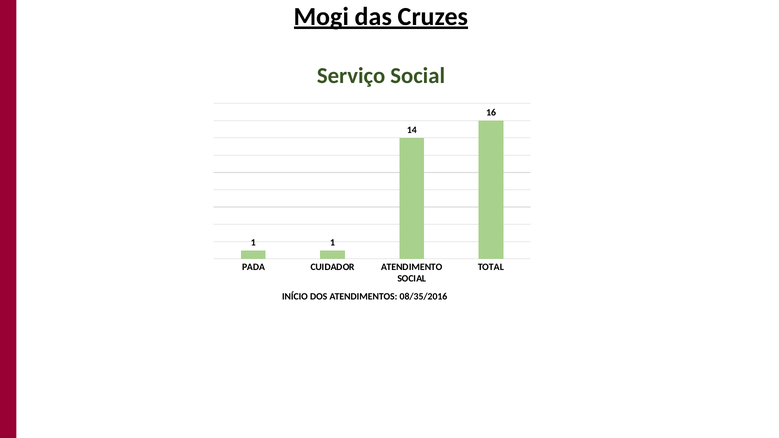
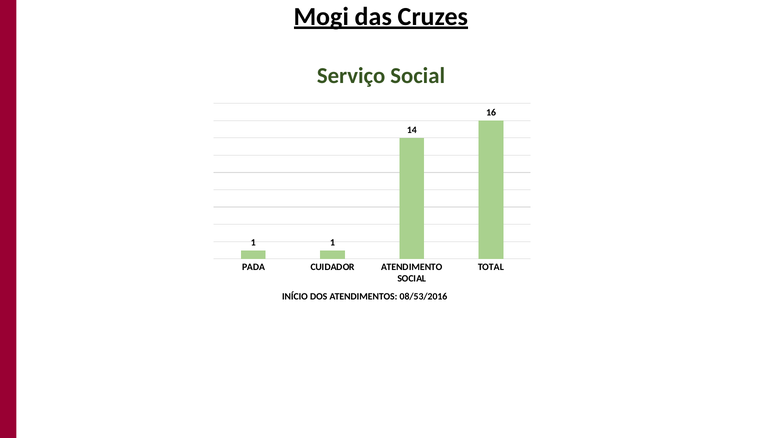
08/35/2016: 08/35/2016 -> 08/53/2016
